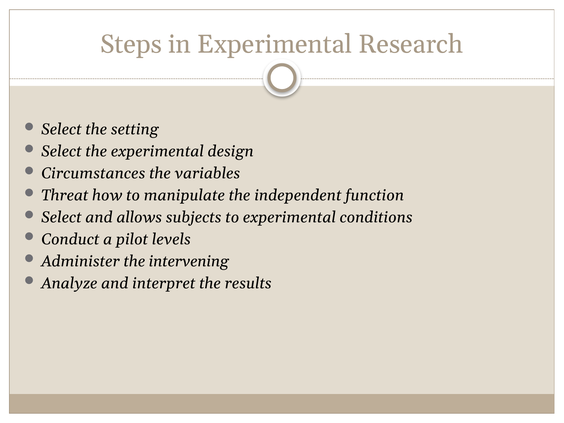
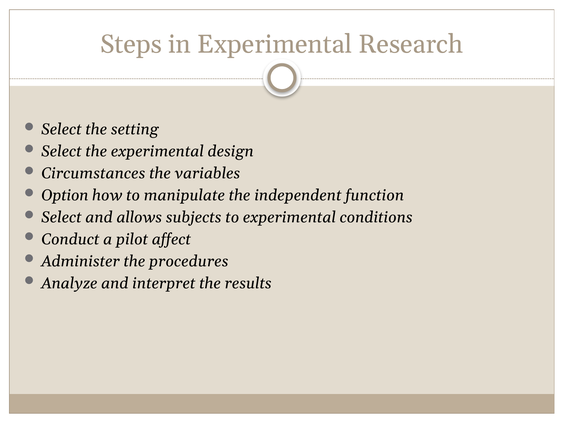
Threat: Threat -> Option
levels: levels -> affect
intervening: intervening -> procedures
